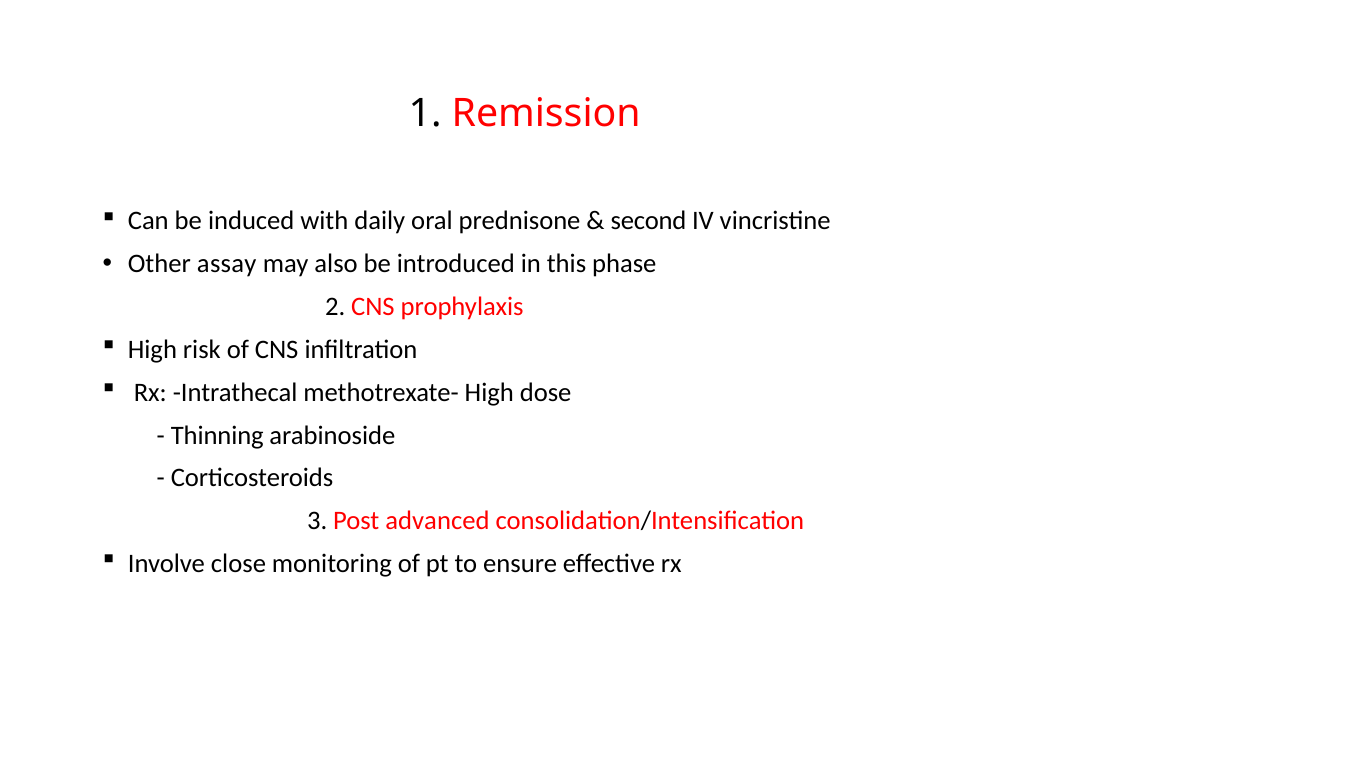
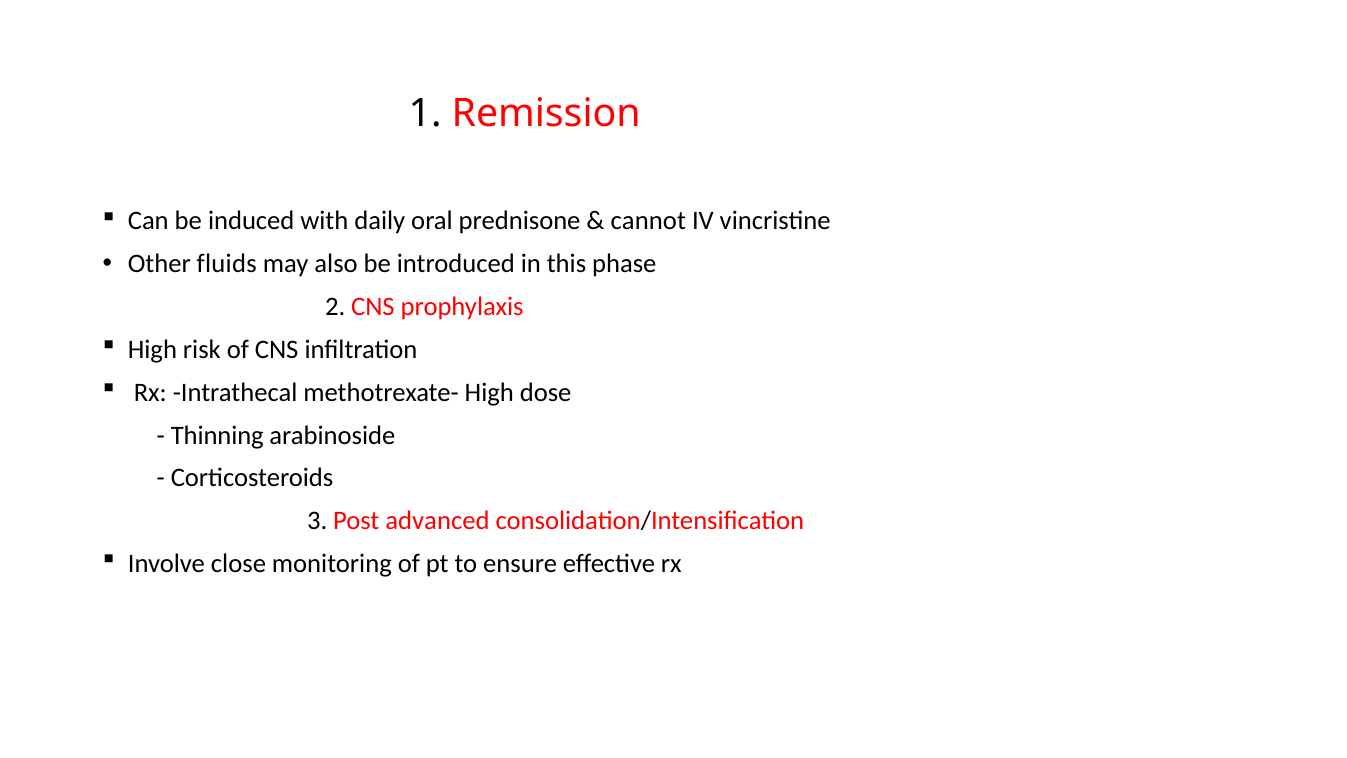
second: second -> cannot
assay: assay -> fluids
